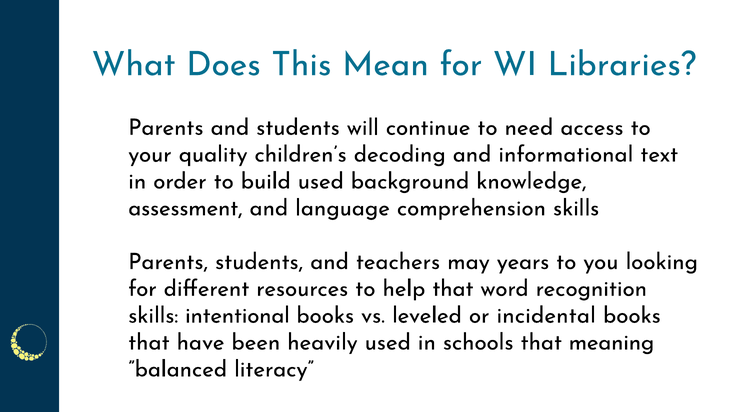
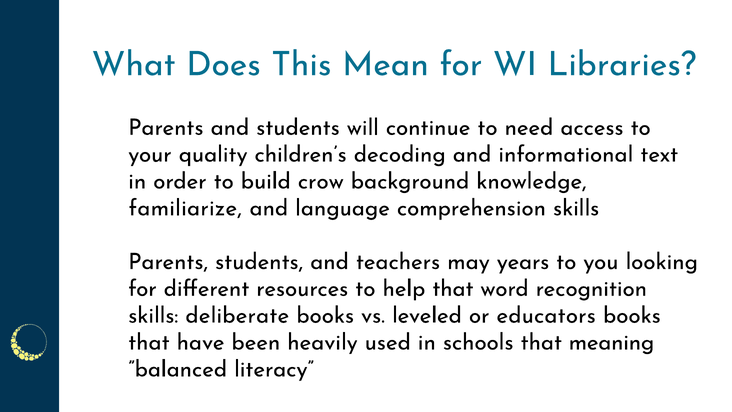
build used: used -> crow
assessment: assessment -> familiarize
intentional: intentional -> deliberate
incidental: incidental -> educators
